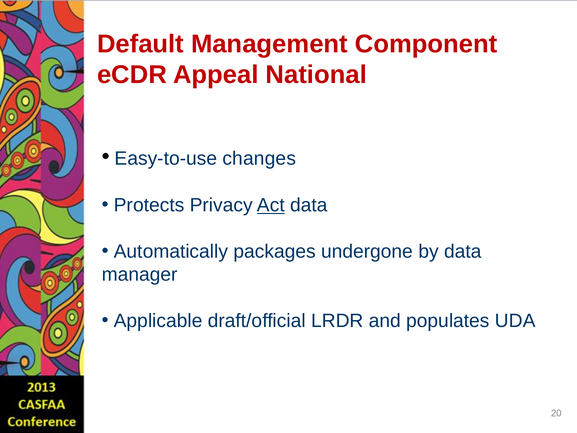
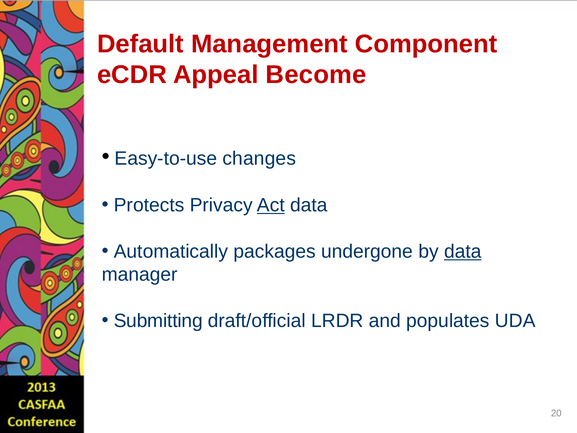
National: National -> Become
data at (463, 251) underline: none -> present
Applicable: Applicable -> Submitting
